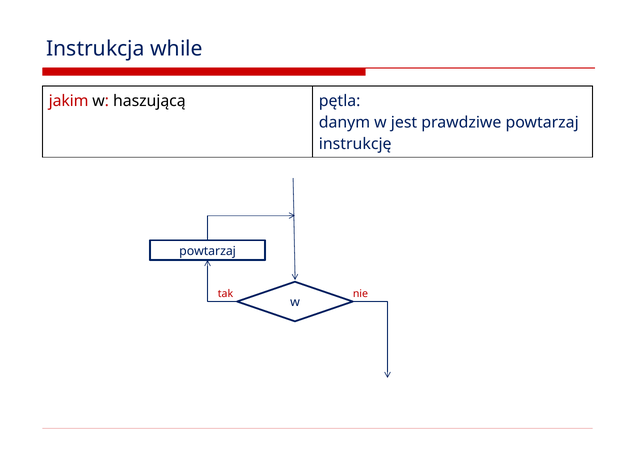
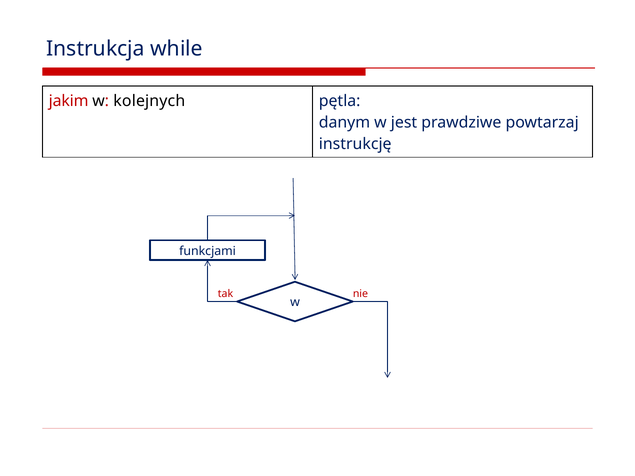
haszującą: haszującą -> kolejnych
powtarzaj at (208, 251): powtarzaj -> funkcjami
